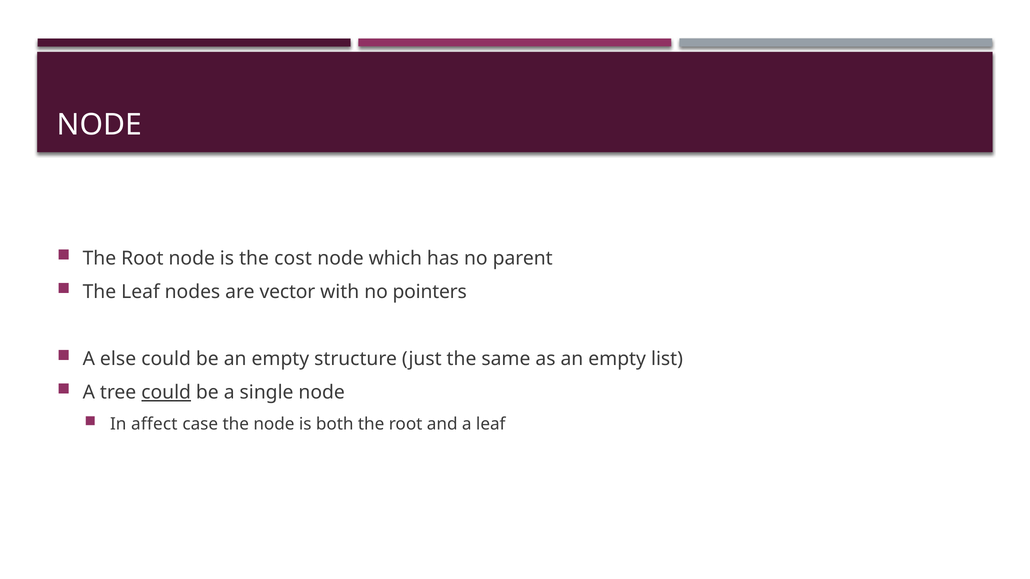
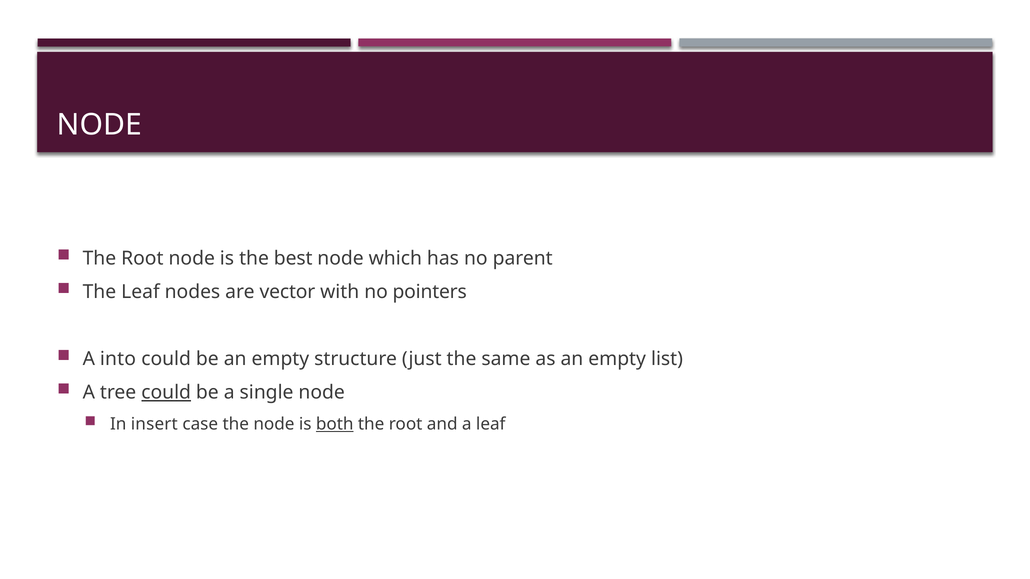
cost: cost -> best
else: else -> into
affect: affect -> insert
both underline: none -> present
